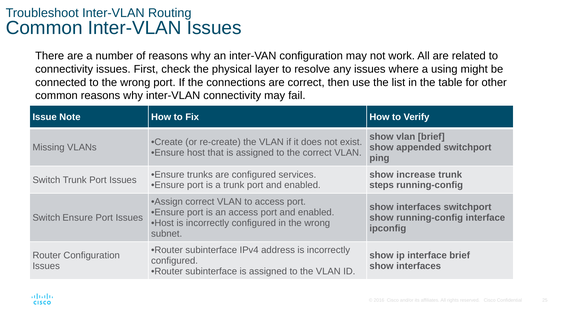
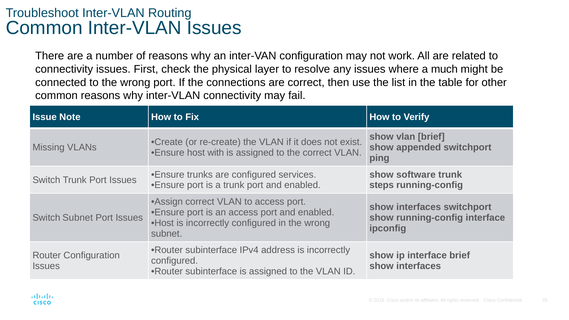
using: using -> much
that: that -> with
increase: increase -> software
Switch Ensure: Ensure -> Subnet
